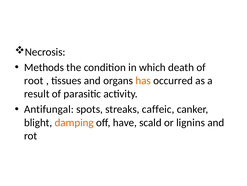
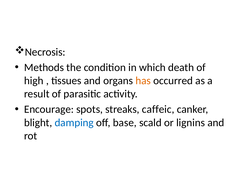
root: root -> high
Antifungal: Antifungal -> Encourage
damping colour: orange -> blue
have: have -> base
